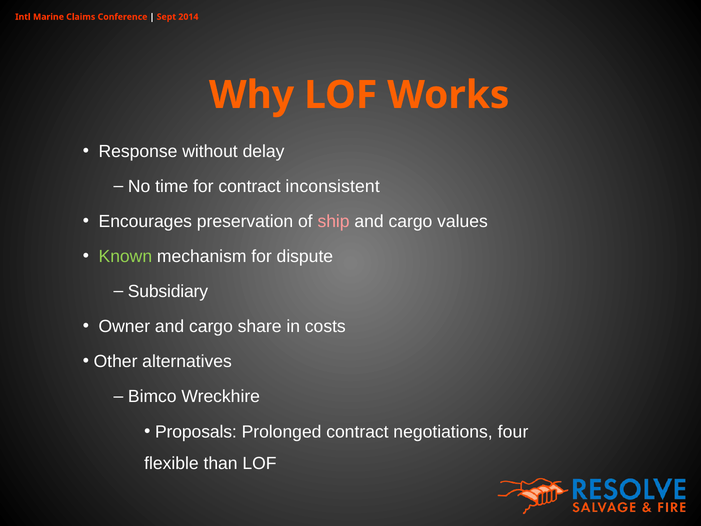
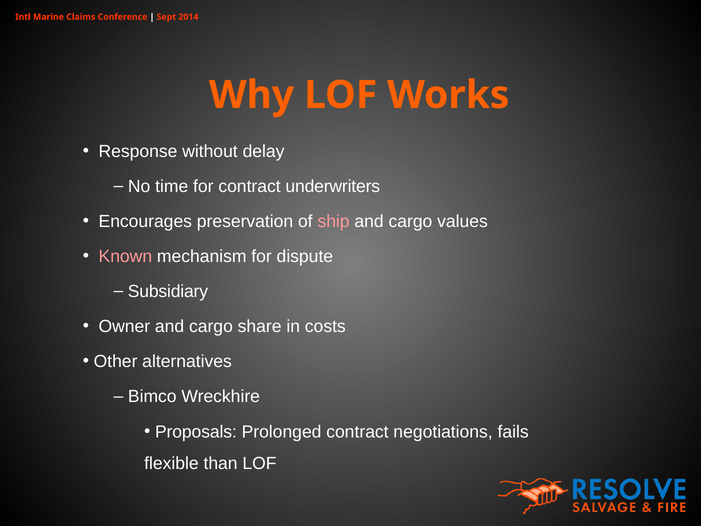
inconsistent: inconsistent -> underwriters
Known colour: light green -> pink
four: four -> fails
